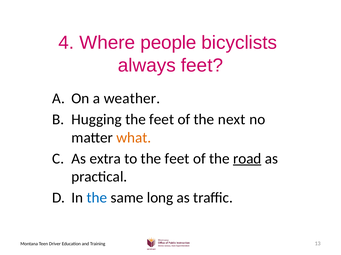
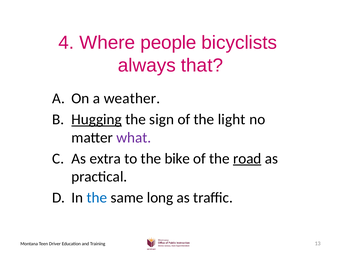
always feet: feet -> that
Hugging underline: none -> present
feet at (162, 120): feet -> sign
next: next -> light
what colour: orange -> purple
to the feet: feet -> bike
